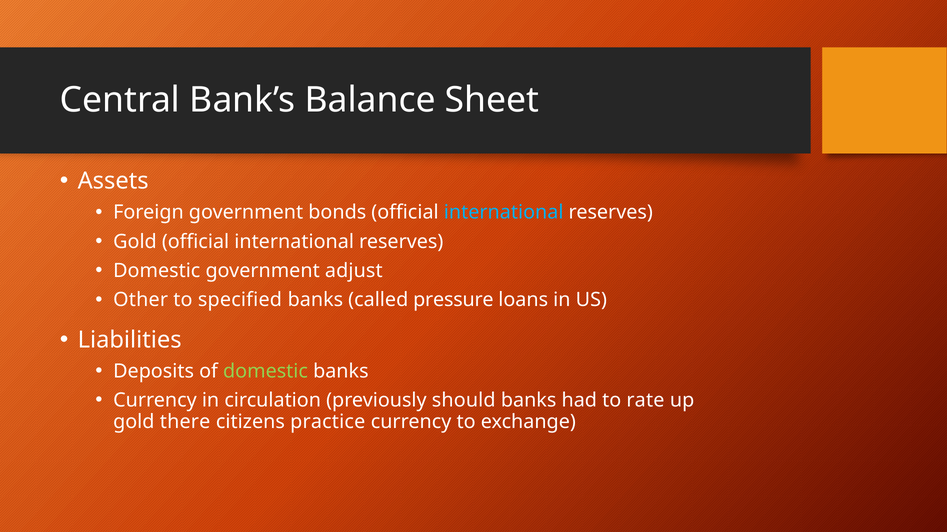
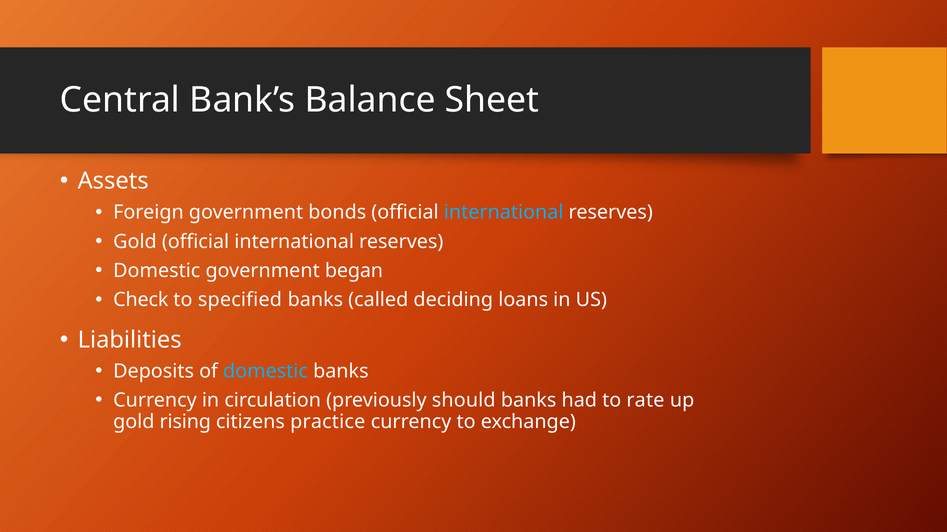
adjust: adjust -> began
Other: Other -> Check
pressure: pressure -> deciding
domestic at (266, 372) colour: light green -> light blue
there: there -> rising
